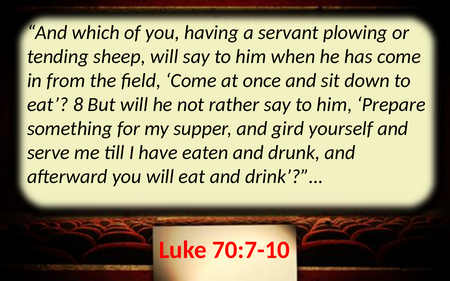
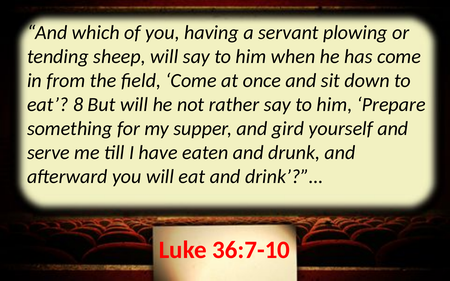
70:7-10: 70:7-10 -> 36:7-10
